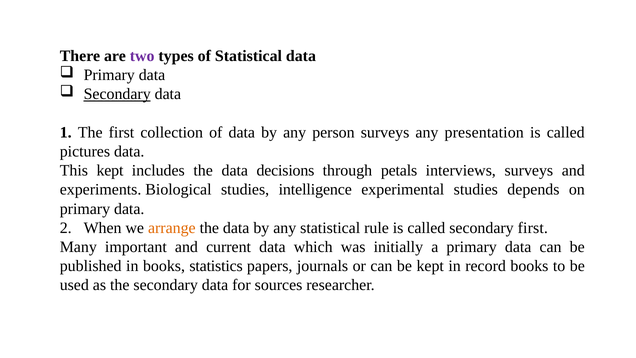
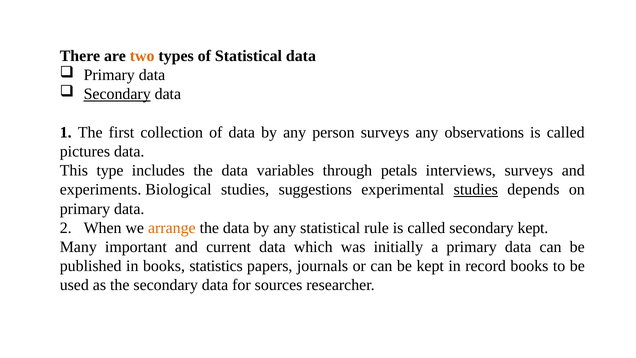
two colour: purple -> orange
presentation: presentation -> observations
This kept: kept -> type
decisions: decisions -> variables
intelligence: intelligence -> suggestions
studies at (476, 190) underline: none -> present
secondary first: first -> kept
